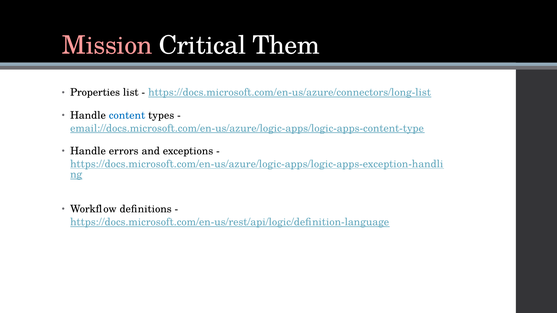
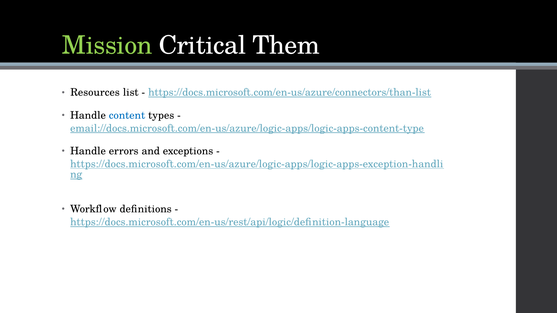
Mission colour: pink -> light green
Properties: Properties -> Resources
https://docs.microsoft.com/en-us/azure/connectors/long-list: https://docs.microsoft.com/en-us/azure/connectors/long-list -> https://docs.microsoft.com/en-us/azure/connectors/than-list
